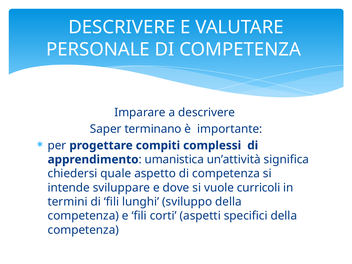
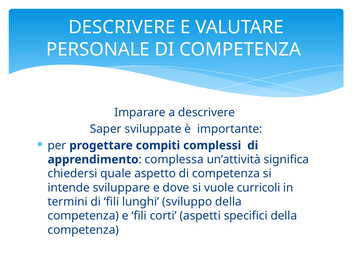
terminano: terminano -> sviluppate
umanistica: umanistica -> complessa
